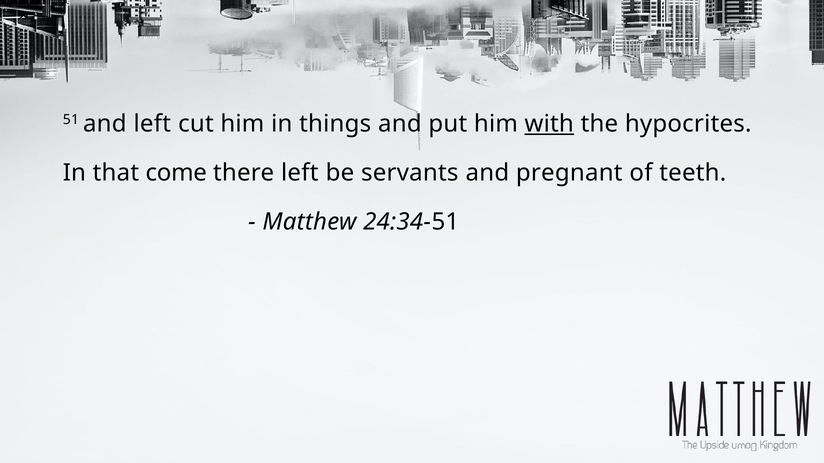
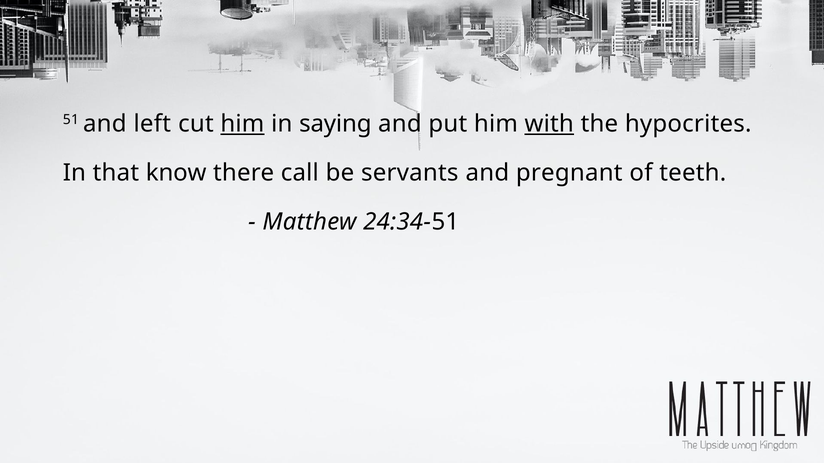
him at (242, 124) underline: none -> present
things: things -> saying
come: come -> know
there left: left -> call
